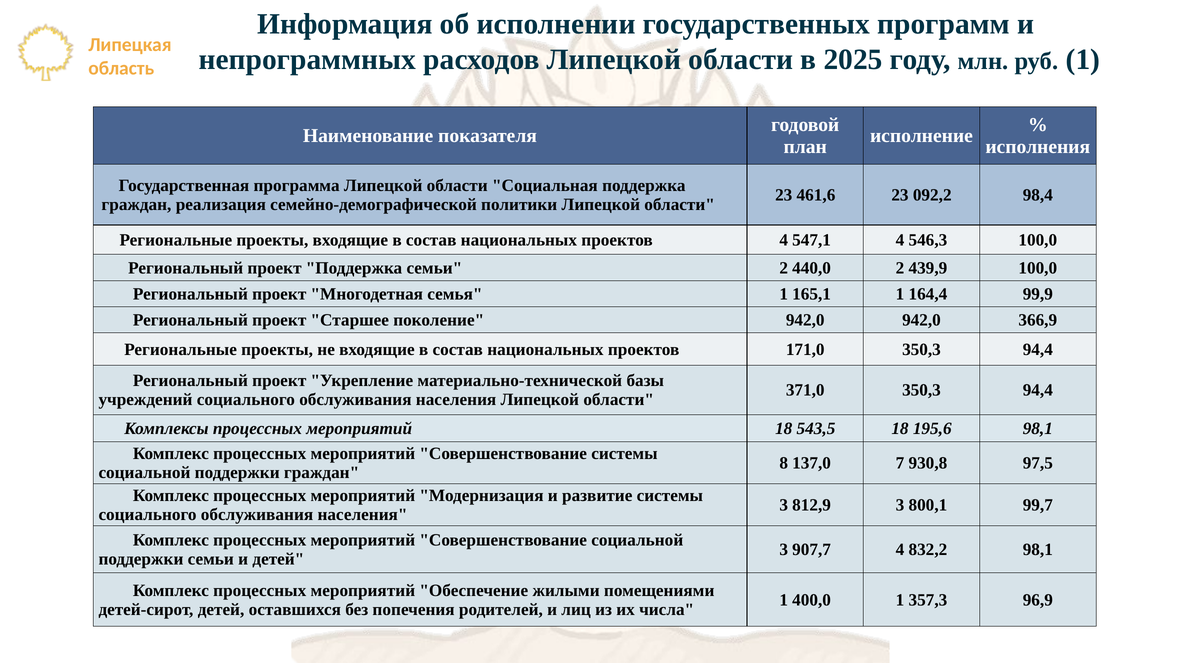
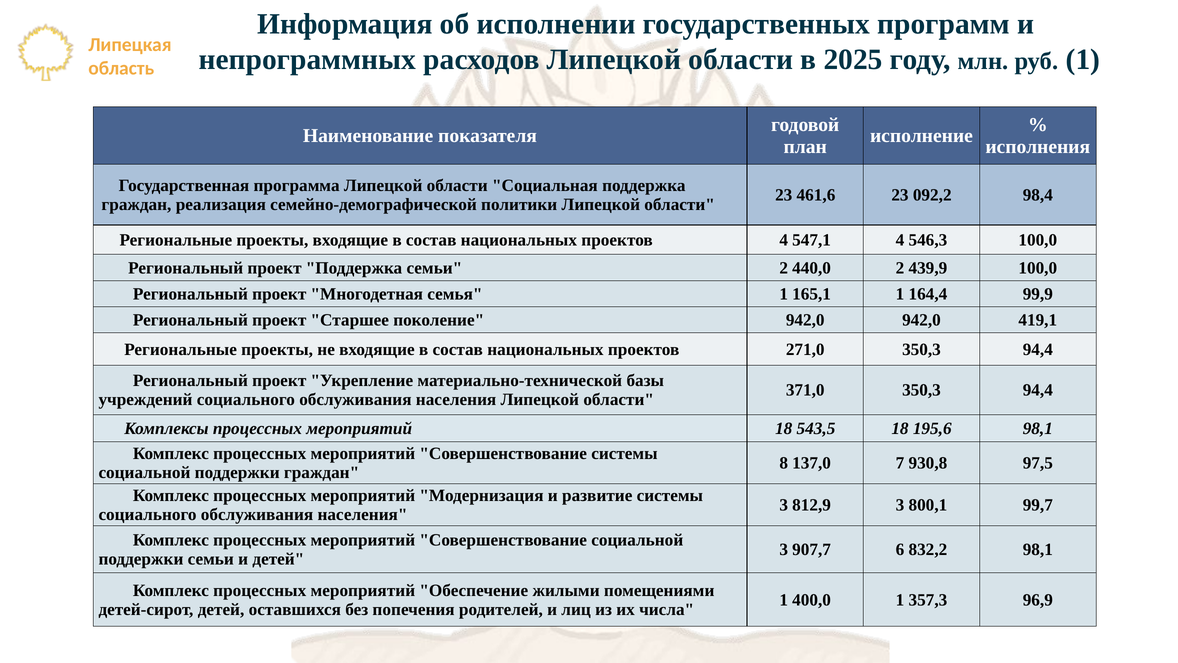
366,9: 366,9 -> 419,1
171,0: 171,0 -> 271,0
907,7 4: 4 -> 6
